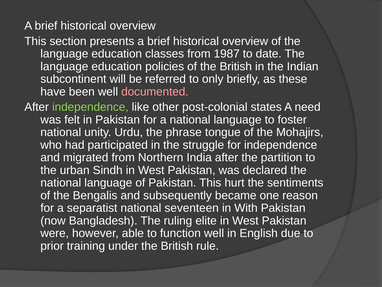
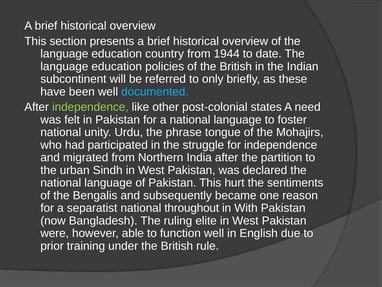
classes: classes -> country
1987: 1987 -> 1944
documented colour: pink -> light blue
seventeen: seventeen -> throughout
